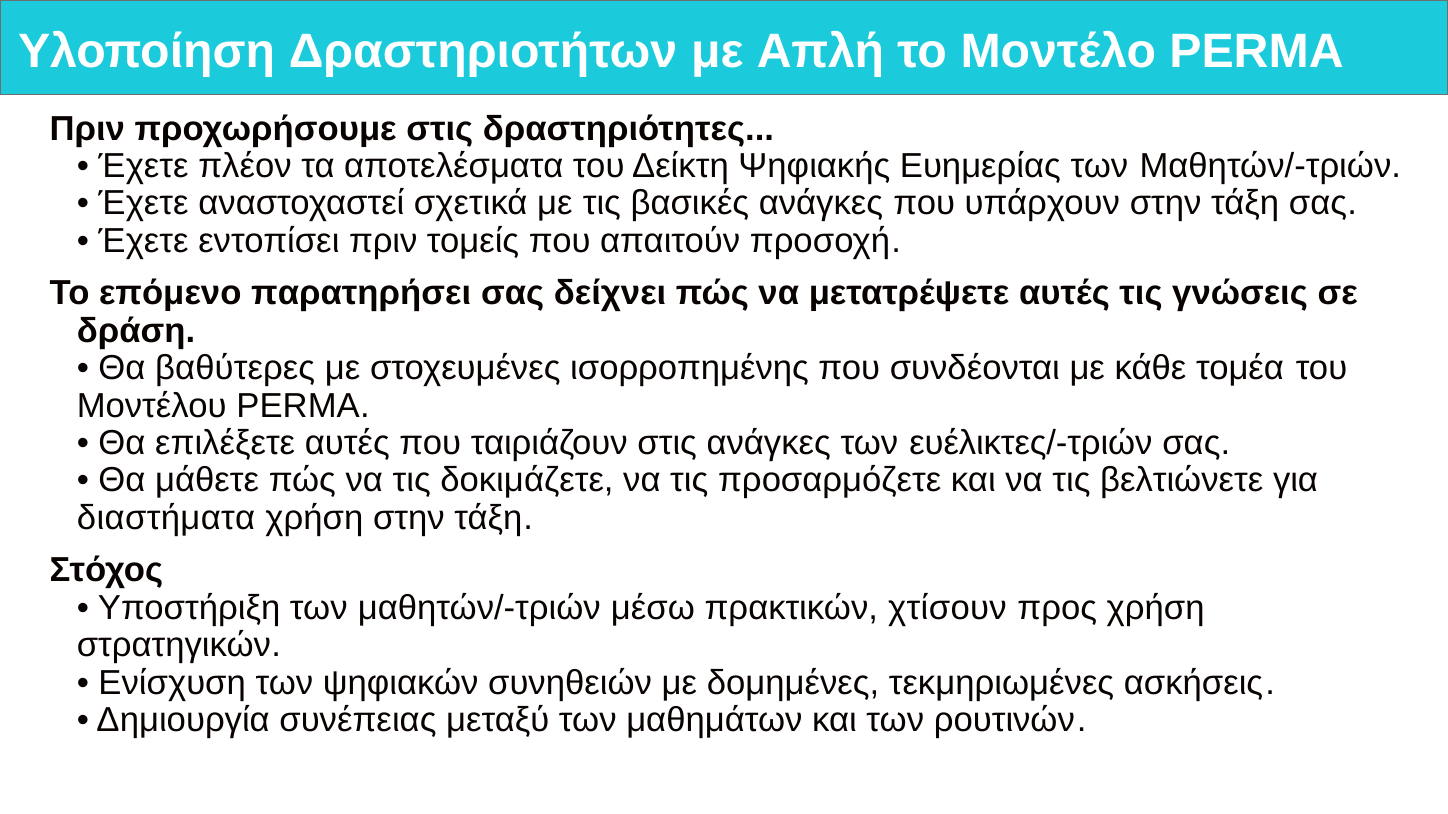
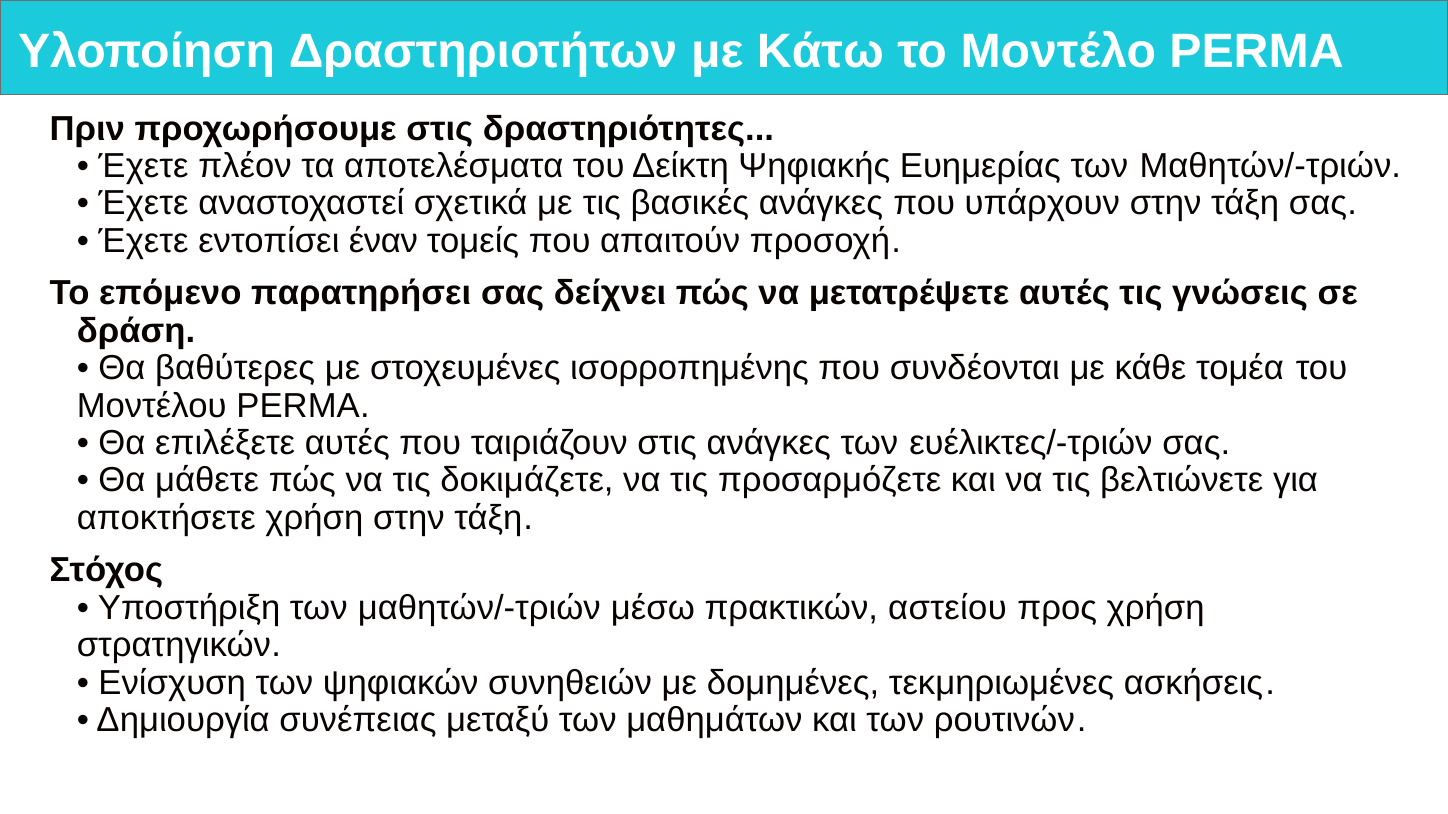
Απλή: Απλή -> Κάτω
εντοπίσει πριν: πριν -> έναν
διαστήματα: διαστήματα -> αποκτήσετε
χτίσουν: χτίσουν -> αστείου
